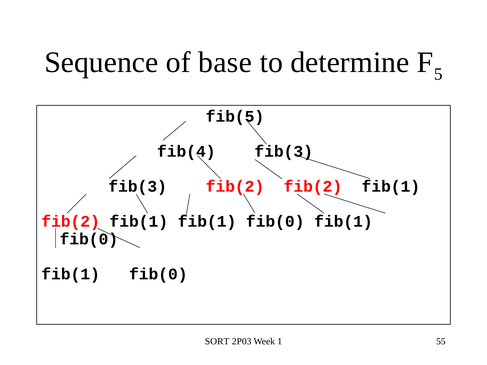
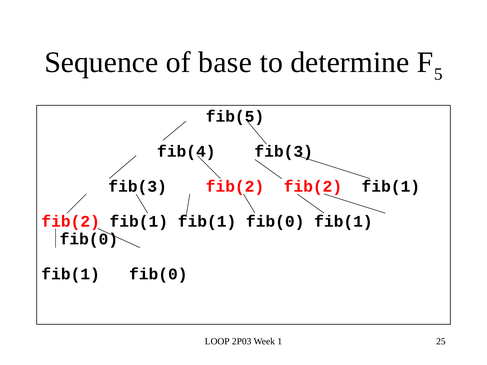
SORT: SORT -> LOOP
55: 55 -> 25
